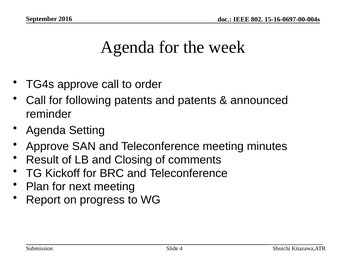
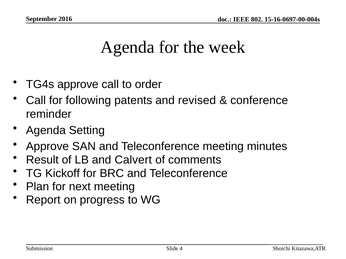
and patents: patents -> revised
announced: announced -> conference
Closing: Closing -> Calvert
